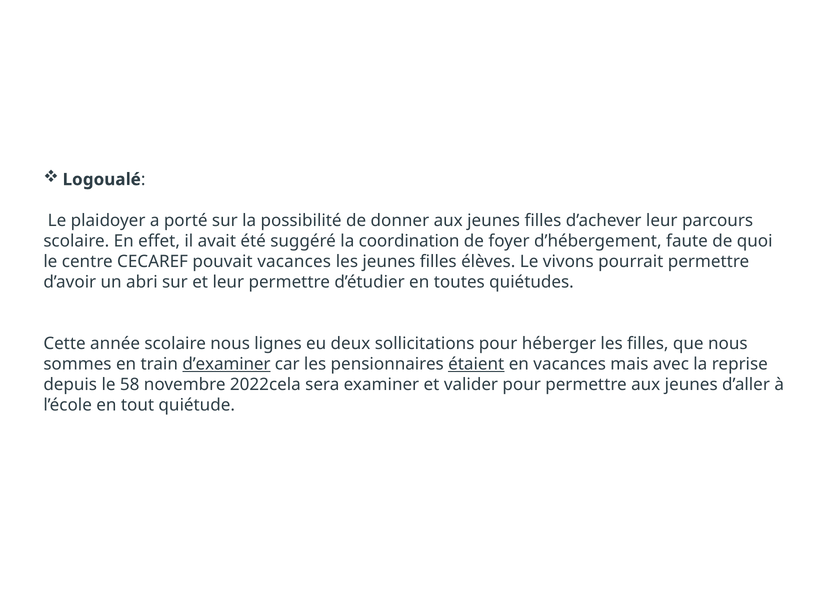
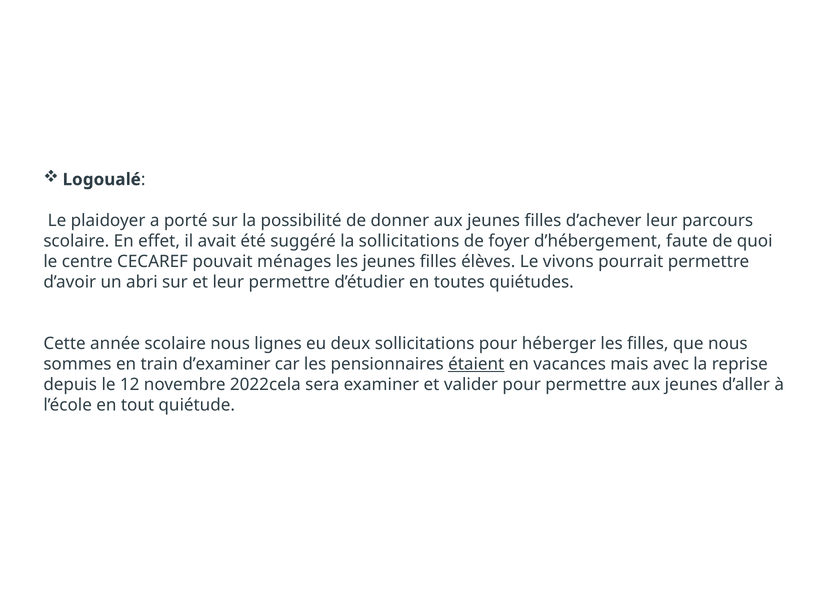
la coordination: coordination -> sollicitations
pouvait vacances: vacances -> ménages
d’examiner underline: present -> none
58: 58 -> 12
